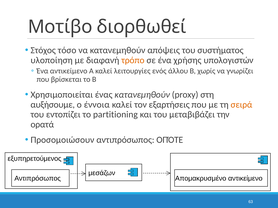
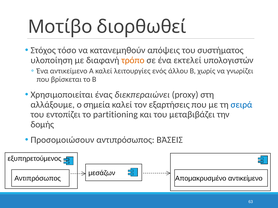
χρήσης: χρήσης -> εκτελεί
ένας κατανεμηθούν: κατανεμηθούν -> διεκπεραιώνει
αυξήσουμε: αυξήσουμε -> αλλάξουμε
έννοια: έννοια -> σημεία
σειρά colour: orange -> blue
ορατά: ορατά -> δομής
ΟΠΌΤΕ: ΟΠΌΤΕ -> ΒΆΣΕΙΣ
